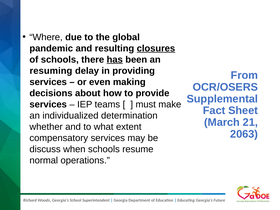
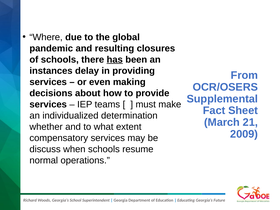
closures underline: present -> none
resuming: resuming -> instances
2063: 2063 -> 2009
